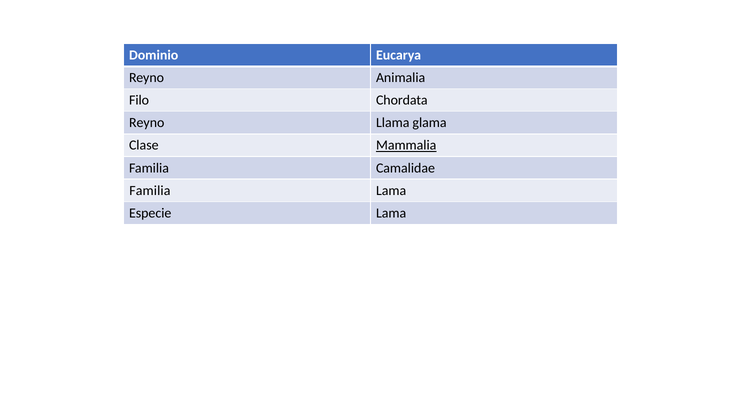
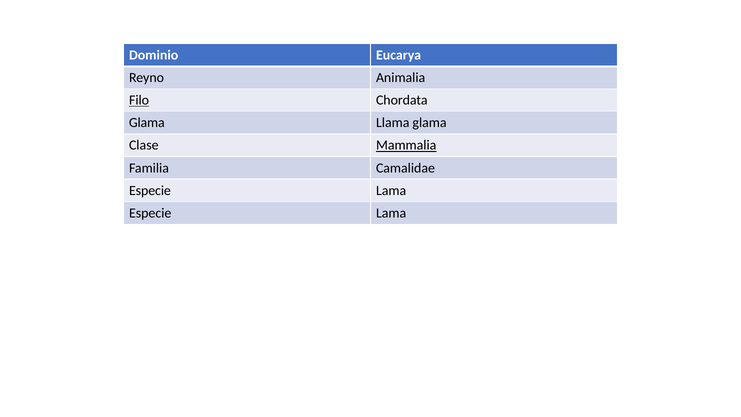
Filo underline: none -> present
Reyno at (147, 123): Reyno -> Glama
Familia at (150, 190): Familia -> Especie
